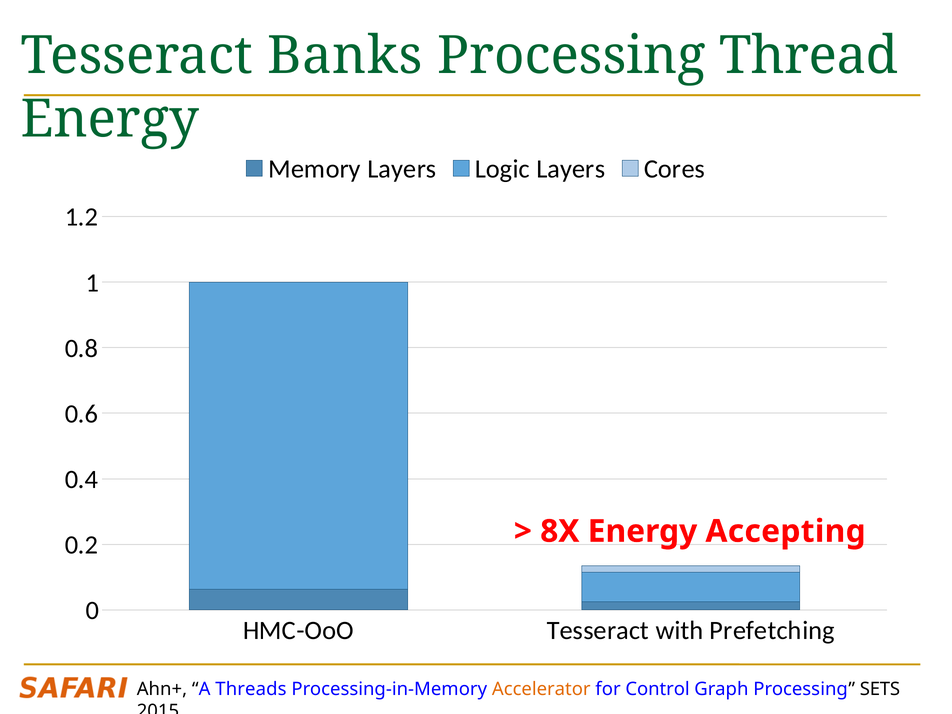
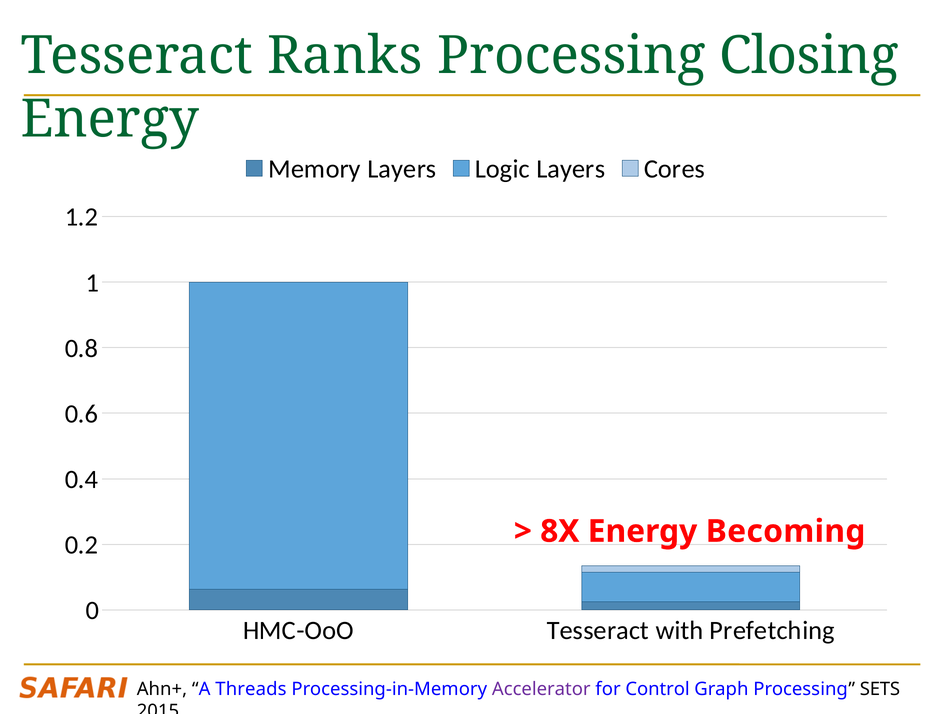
Banks: Banks -> Ranks
Thread: Thread -> Closing
Accepting: Accepting -> Becoming
Accelerator colour: orange -> purple
